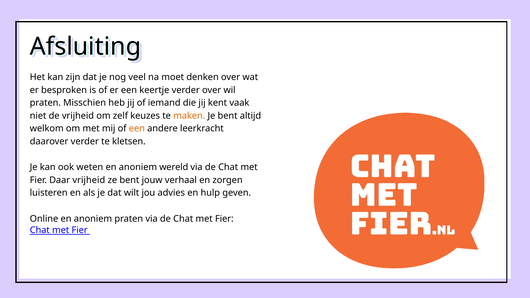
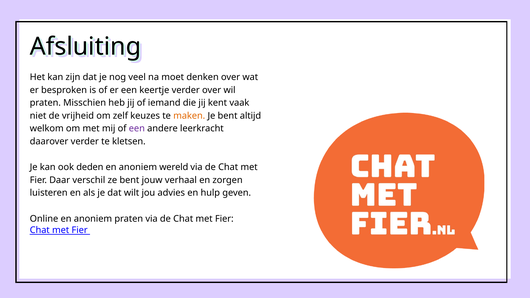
een at (137, 129) colour: orange -> purple
weten: weten -> deden
Daar vrijheid: vrijheid -> verschil
